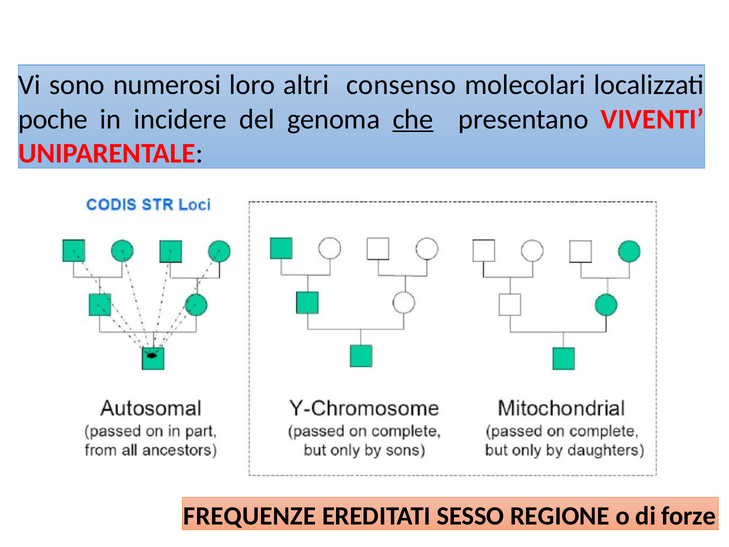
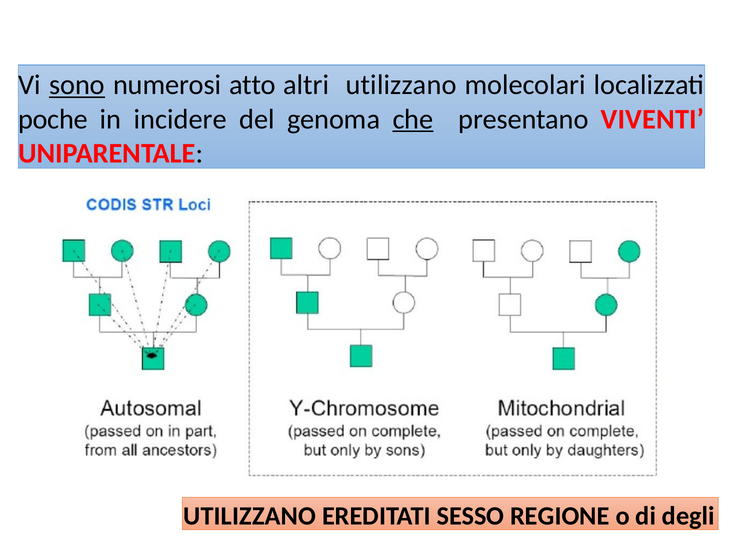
sono underline: none -> present
loro: loro -> atto
altri consenso: consenso -> utilizzano
FREQUENZE at (250, 516): FREQUENZE -> UTILIZZANO
forze: forze -> degli
